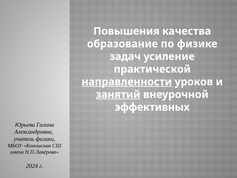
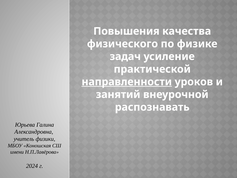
образование: образование -> физического
занятий underline: present -> none
эффективных: эффективных -> распознавать
